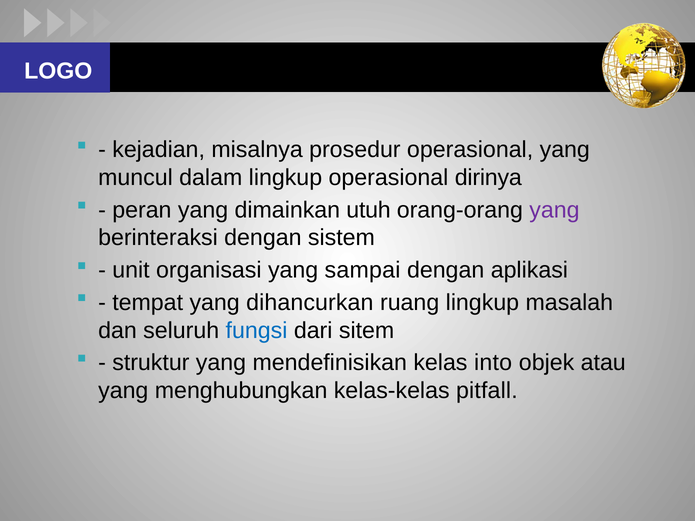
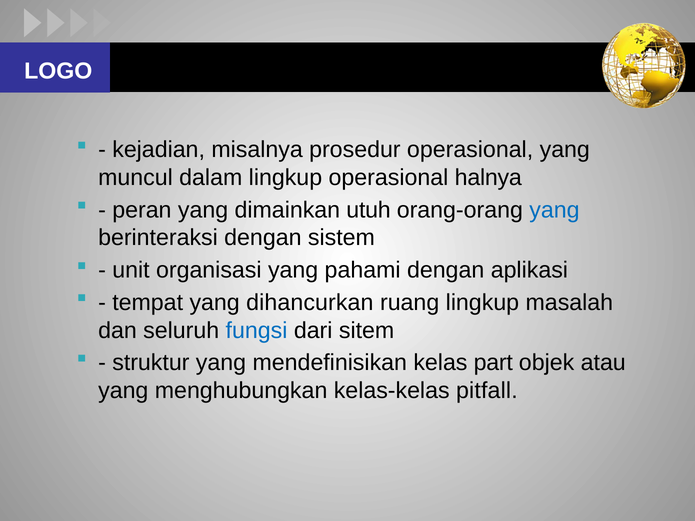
dirinya: dirinya -> halnya
yang at (554, 210) colour: purple -> blue
sampai: sampai -> pahami
into: into -> part
